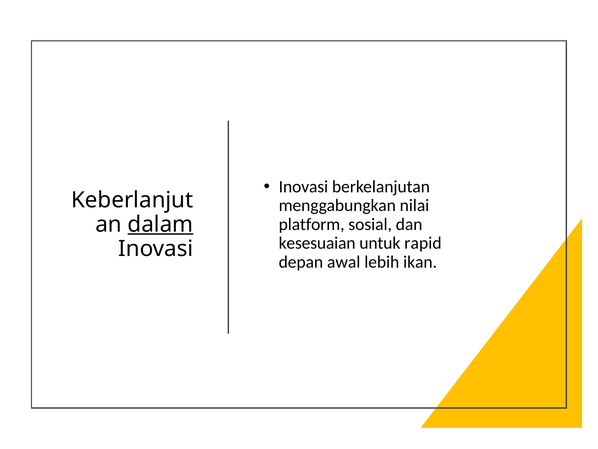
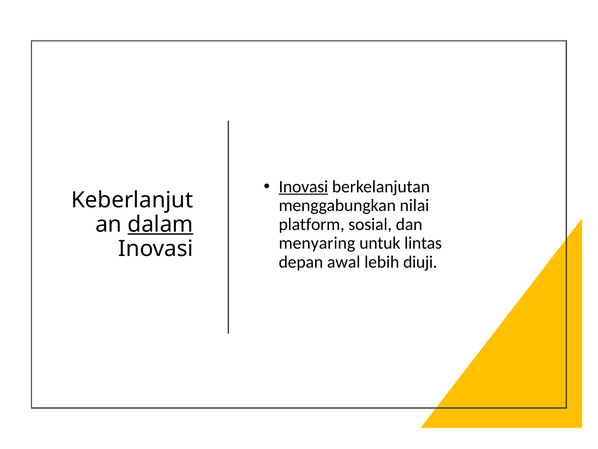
Inovasi at (303, 186) underline: none -> present
kesesuaian: kesesuaian -> menyaring
rapid: rapid -> lintas
ikan: ikan -> diuji
